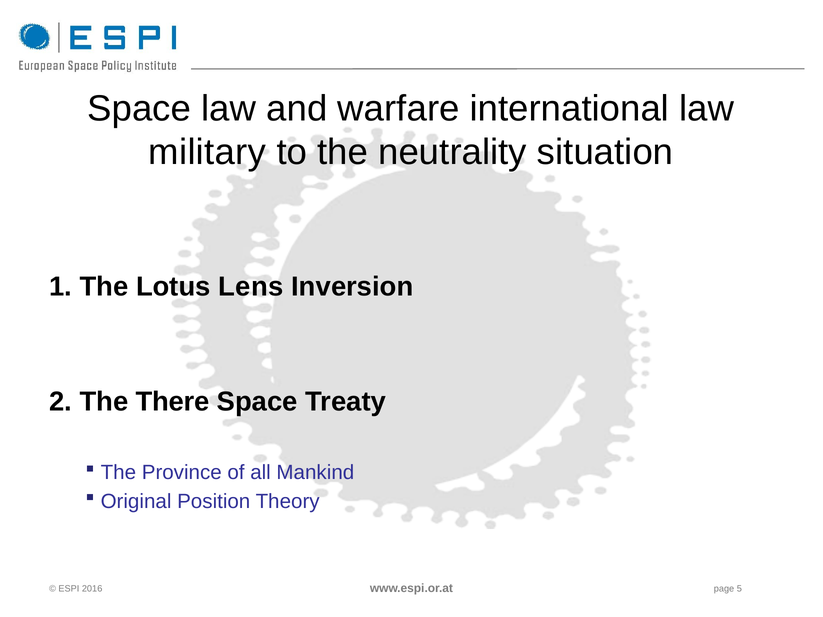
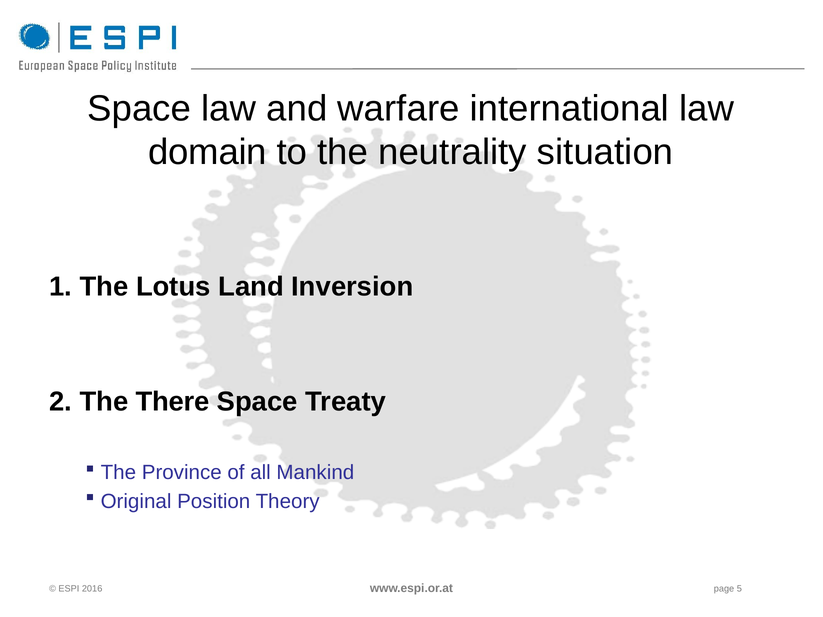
military: military -> domain
Lens: Lens -> Land
